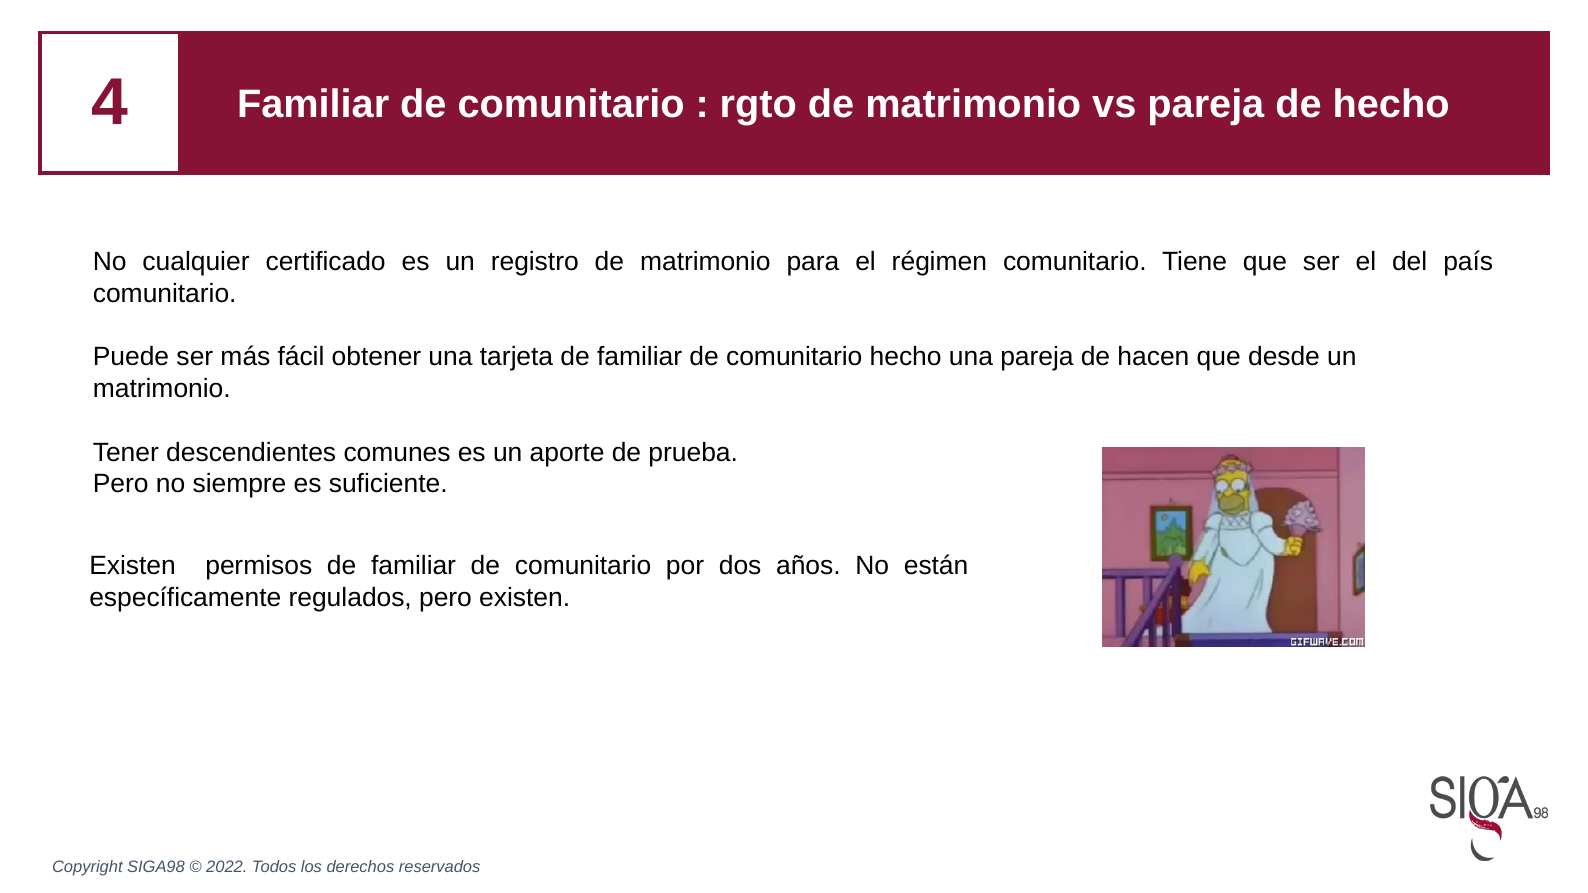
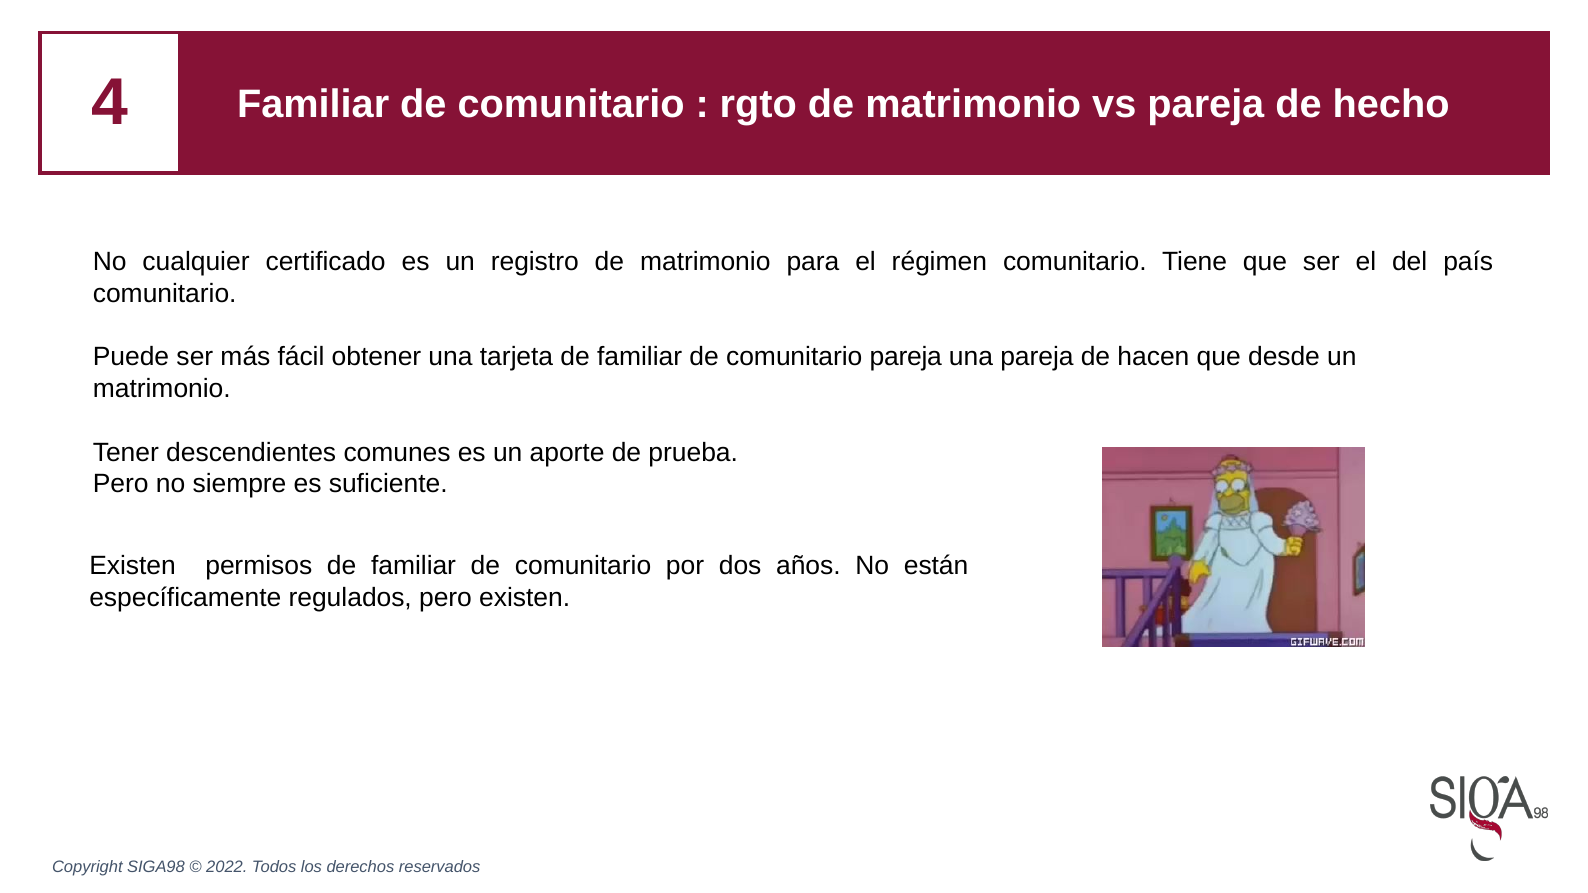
comunitario hecho: hecho -> pareja
